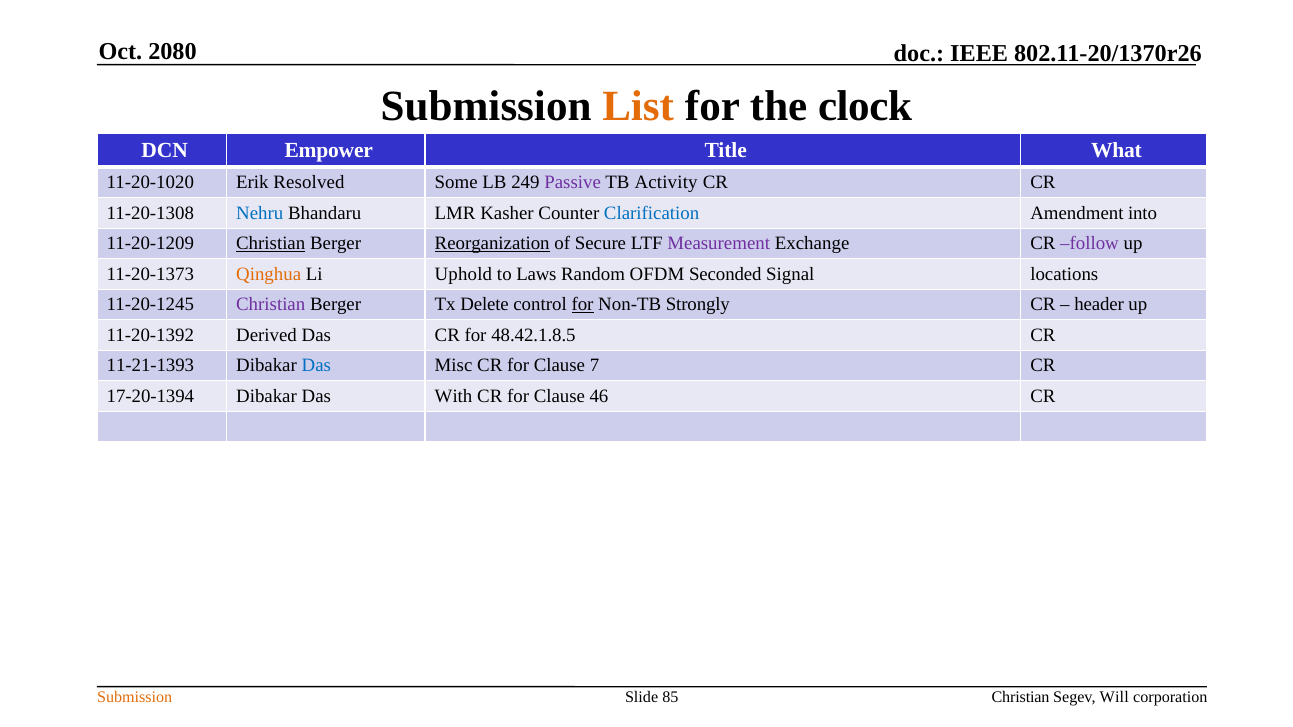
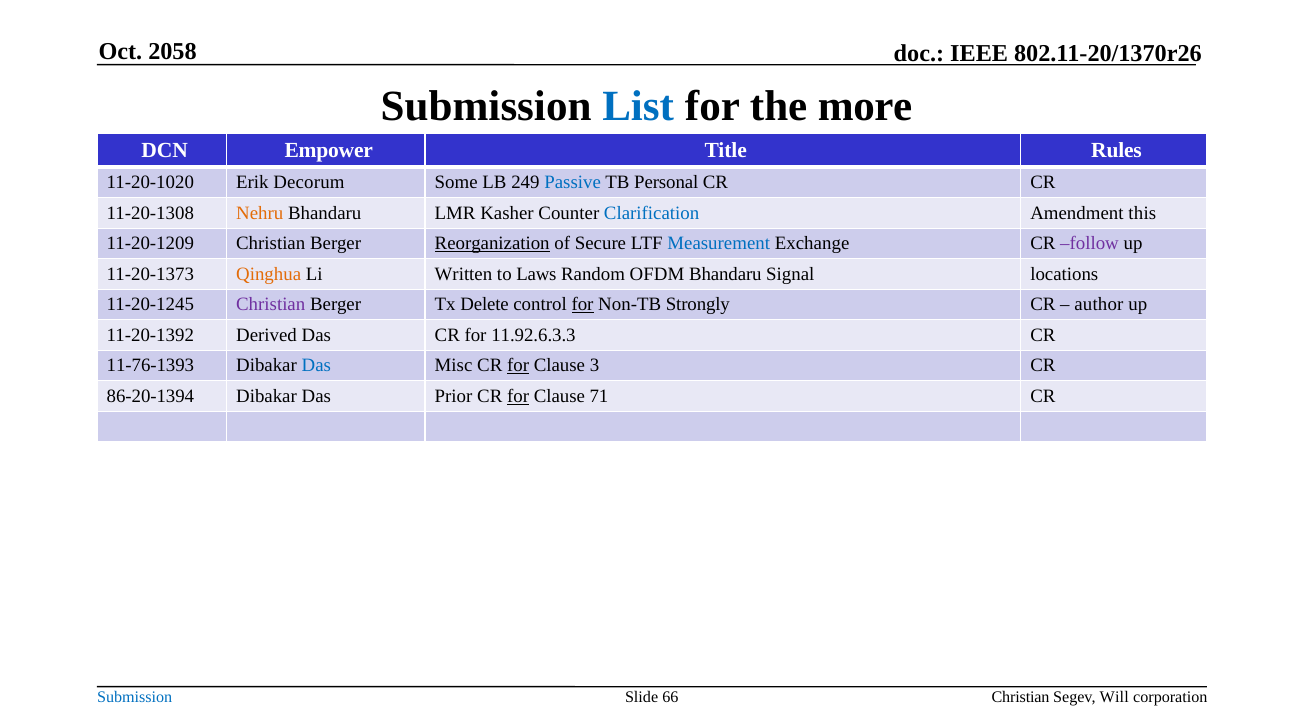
2080: 2080 -> 2058
List colour: orange -> blue
clock: clock -> more
What: What -> Rules
Resolved: Resolved -> Decorum
Passive colour: purple -> blue
Activity: Activity -> Personal
Nehru colour: blue -> orange
into: into -> this
Christian at (271, 244) underline: present -> none
Measurement colour: purple -> blue
Uphold: Uphold -> Written
OFDM Seconded: Seconded -> Bhandaru
header: header -> author
48.42.1.8.5: 48.42.1.8.5 -> 11.92.6.3.3
11-21-1393: 11-21-1393 -> 11-76-1393
for at (518, 366) underline: none -> present
7: 7 -> 3
17-20-1394: 17-20-1394 -> 86-20-1394
With: With -> Prior
for at (518, 396) underline: none -> present
46: 46 -> 71
Submission at (135, 698) colour: orange -> blue
85: 85 -> 66
